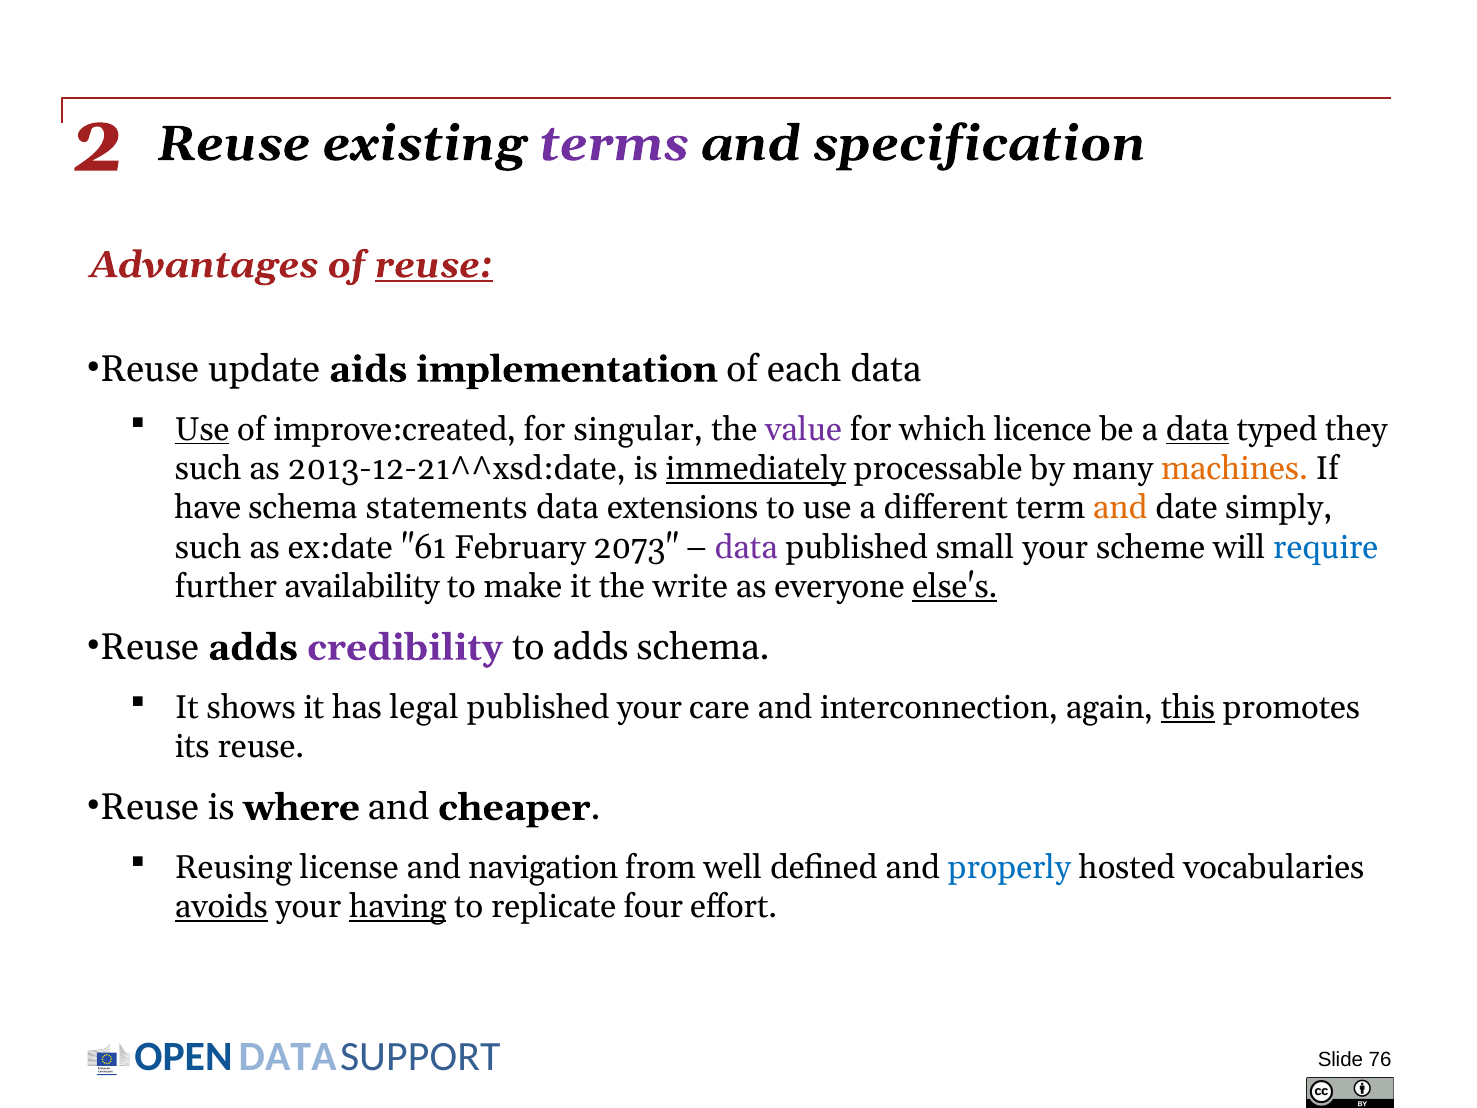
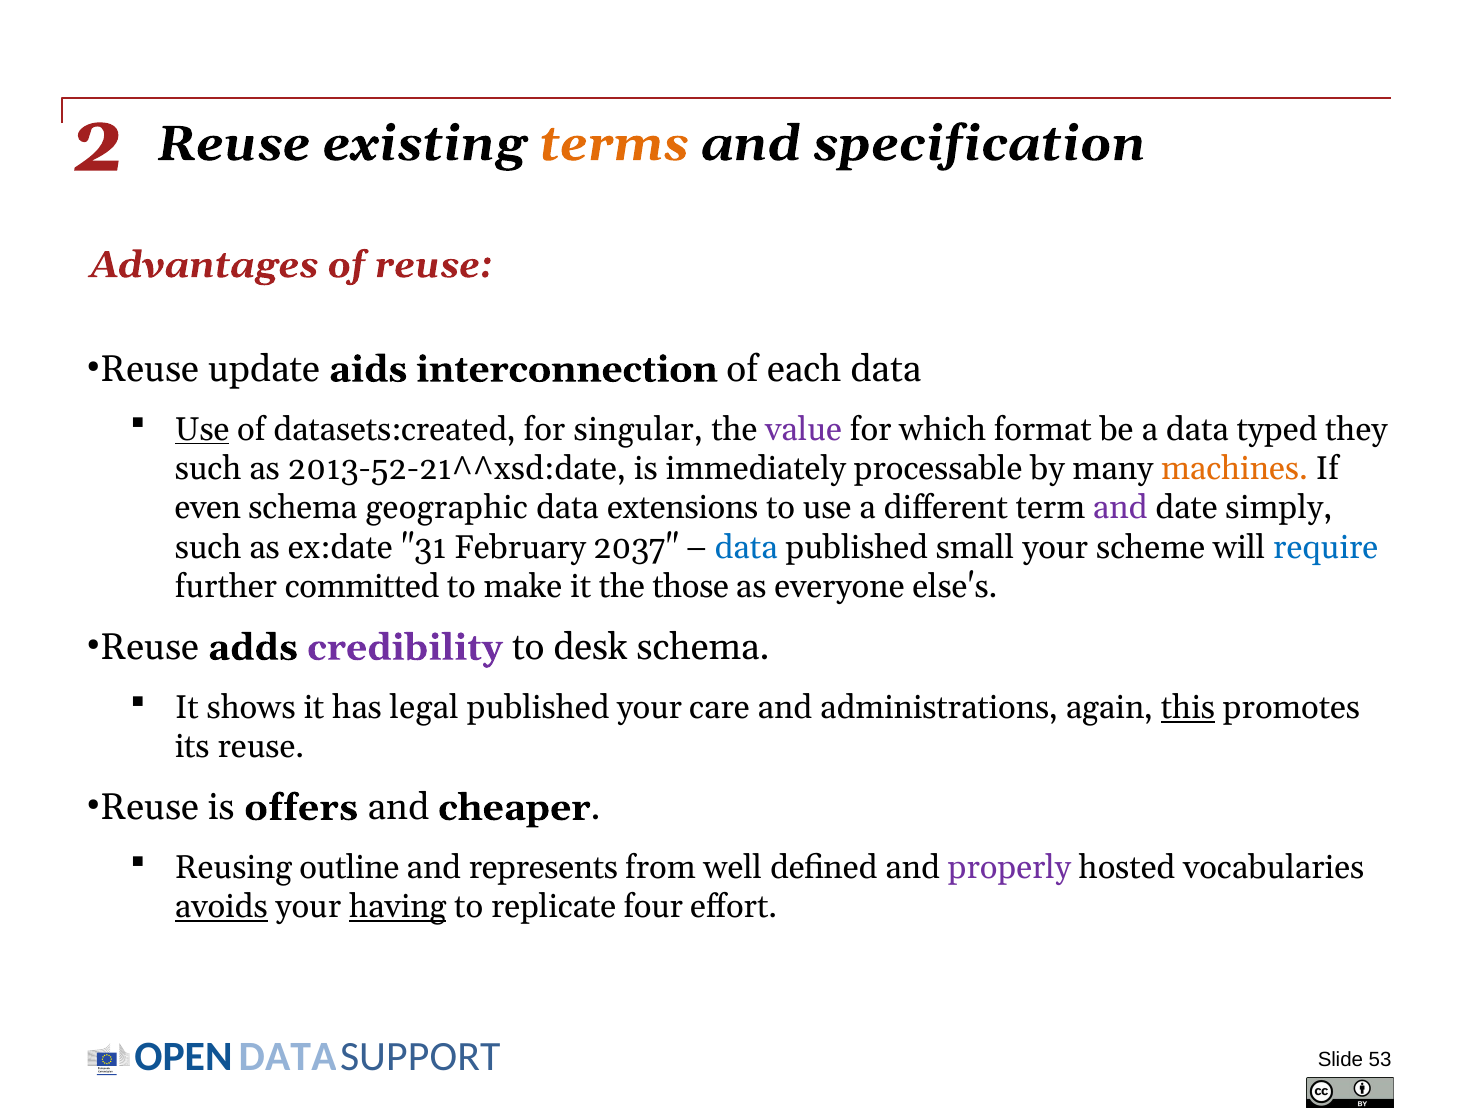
terms colour: purple -> orange
reuse at (434, 265) underline: present -> none
implementation: implementation -> interconnection
improve:created: improve:created -> datasets:created
licence: licence -> format
data at (1197, 429) underline: present -> none
2013-12-21^^xsd:date: 2013-12-21^^xsd:date -> 2013-52-21^^xsd:date
immediately underline: present -> none
have: have -> even
statements: statements -> geographic
and at (1120, 508) colour: orange -> purple
61: 61 -> 31
2073: 2073 -> 2037
data at (746, 547) colour: purple -> blue
availability: availability -> committed
write: write -> those
else's underline: present -> none
to adds: adds -> desk
interconnection: interconnection -> administrations
where: where -> offers
license: license -> outline
navigation: navigation -> represents
properly colour: blue -> purple
76: 76 -> 53
